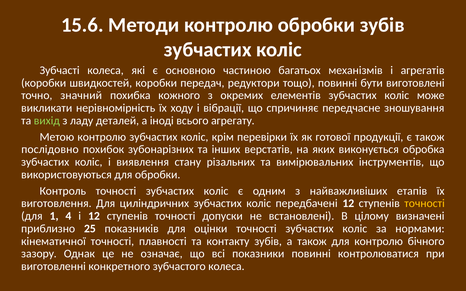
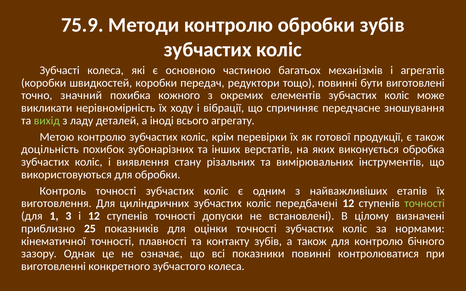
15.6: 15.6 -> 75.9
послідовно: послідовно -> доцільність
точності at (425, 204) colour: yellow -> light green
4: 4 -> 3
